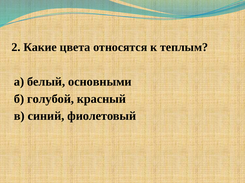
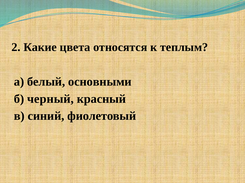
голубой: голубой -> черный
